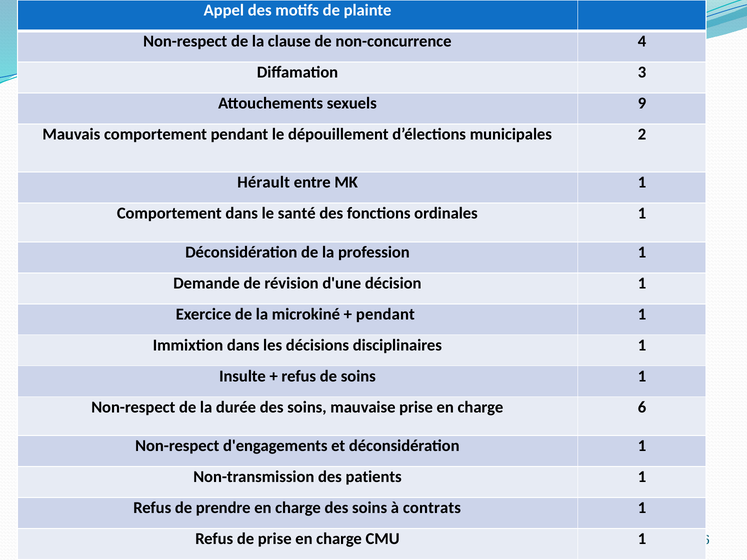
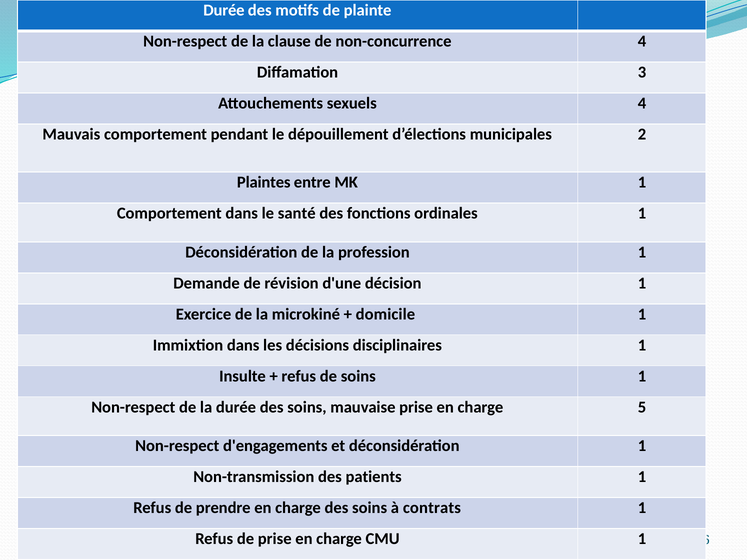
Appel at (224, 10): Appel -> Durée
sexuels 9: 9 -> 4
Hérault: Hérault -> Plaintes
pendant at (385, 314): pendant -> domicile
charge 6: 6 -> 5
